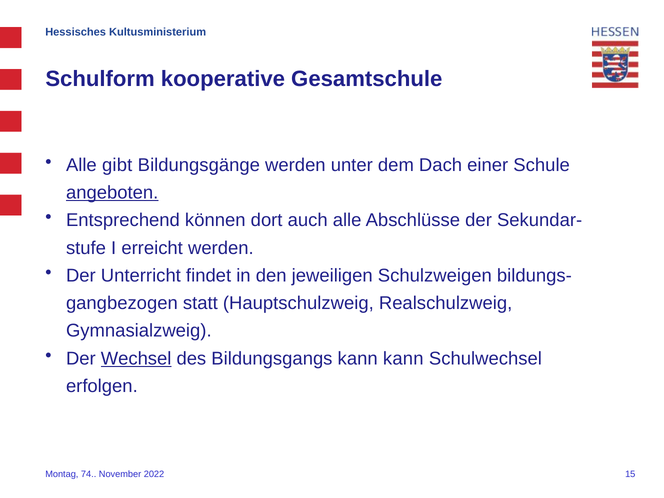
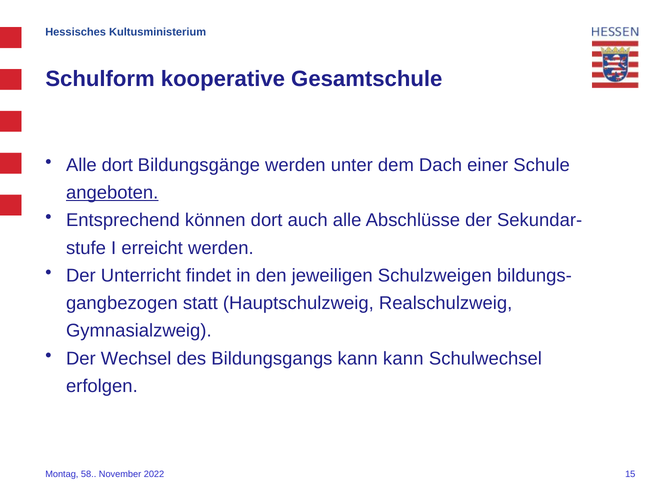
Alle gibt: gibt -> dort
Wechsel underline: present -> none
74: 74 -> 58
